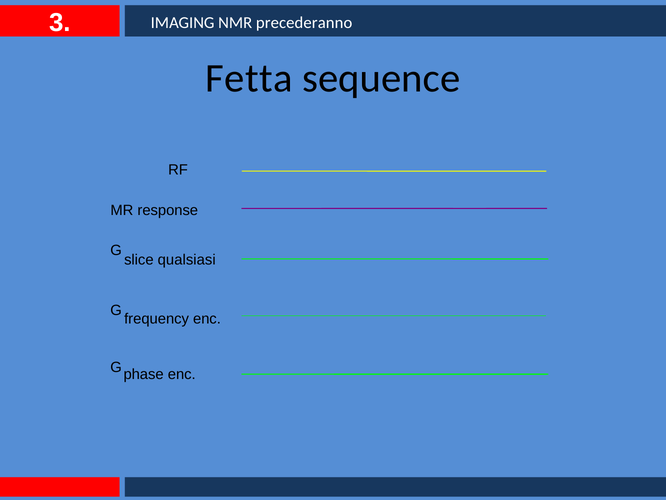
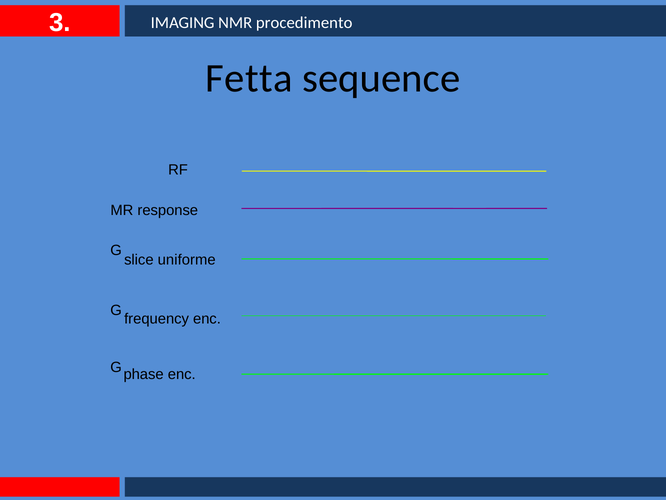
precederanno: precederanno -> procedimento
qualsiasi: qualsiasi -> uniforme
